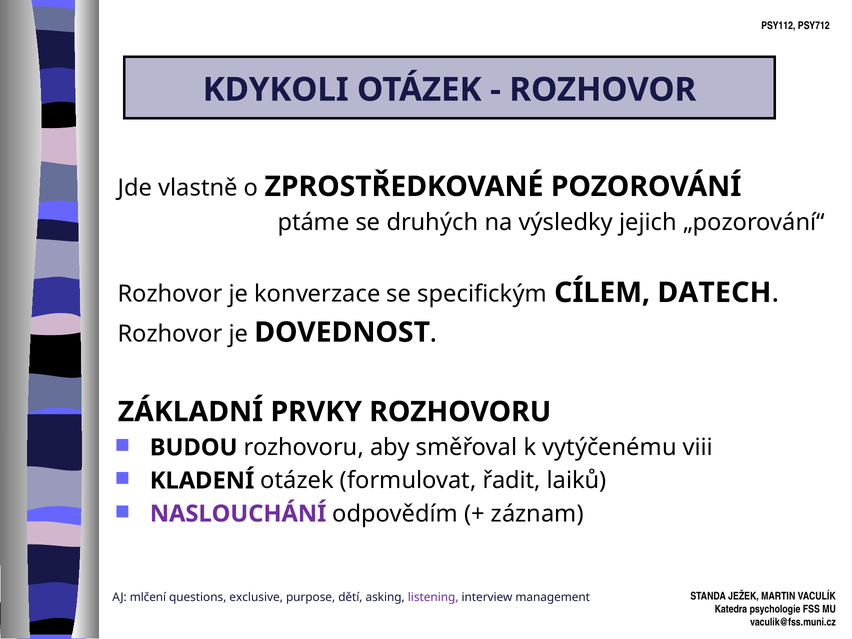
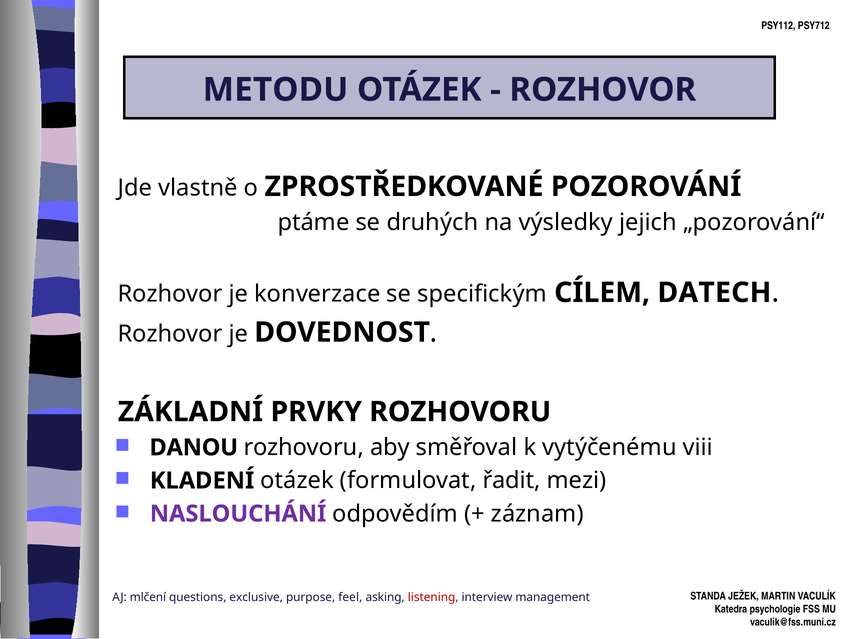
KDYKOLI: KDYKOLI -> METODU
BUDOU: BUDOU -> DANOU
laiků: laiků -> mezi
dětí: dětí -> feel
listening colour: purple -> red
